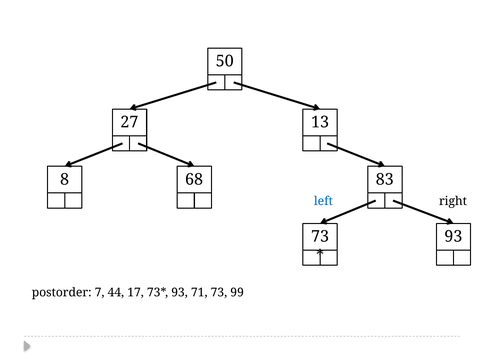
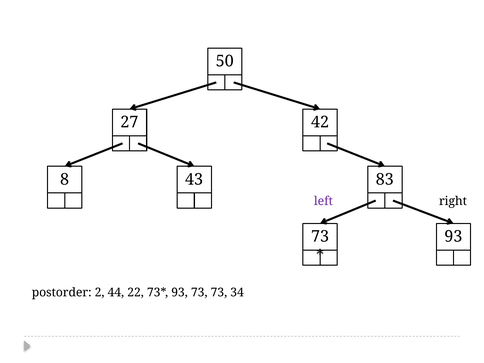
13: 13 -> 42
68: 68 -> 43
left colour: blue -> purple
7: 7 -> 2
17: 17 -> 22
93 71: 71 -> 73
99: 99 -> 34
